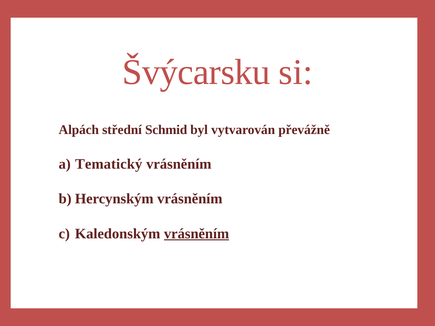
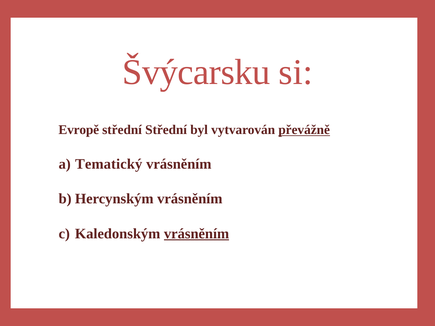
Alpách: Alpách -> Evropě
střední Schmid: Schmid -> Střední
převážně underline: none -> present
